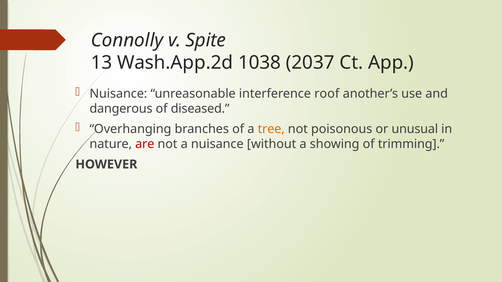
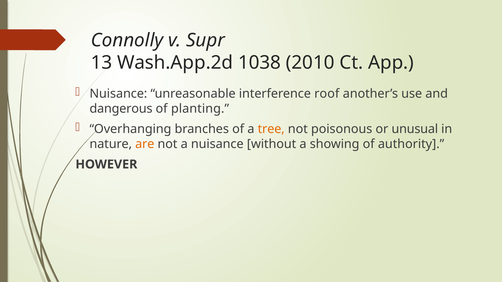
Spite: Spite -> Supr
2037: 2037 -> 2010
diseased: diseased -> planting
are colour: red -> orange
trimming: trimming -> authority
